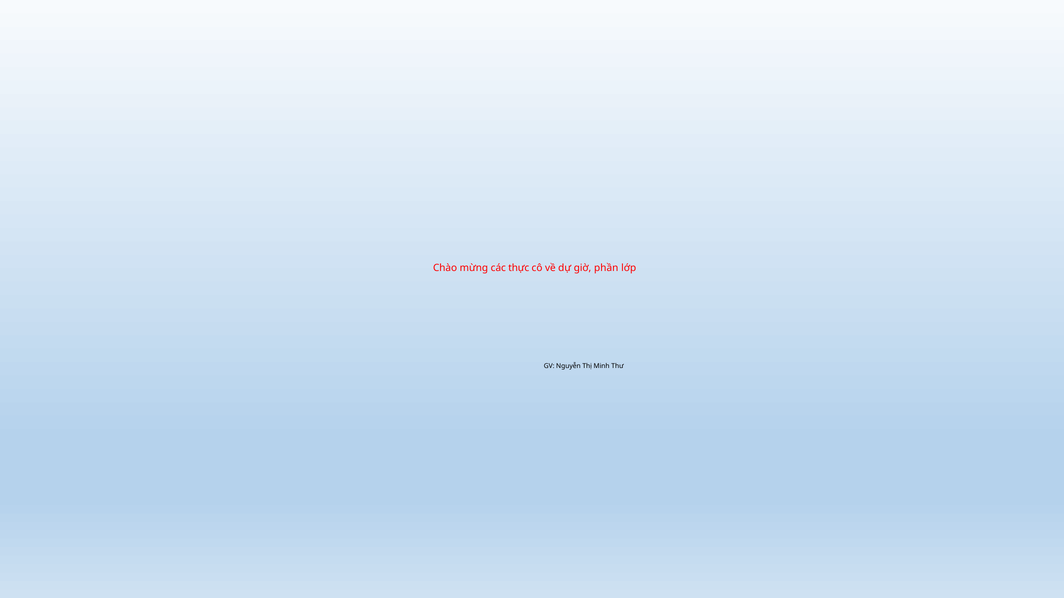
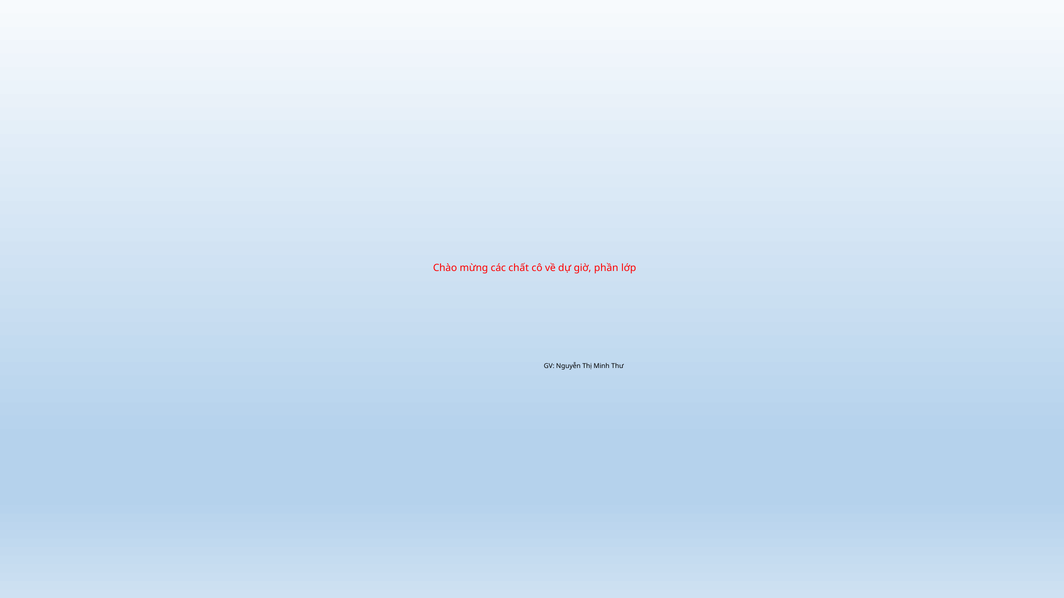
thực: thực -> chất
